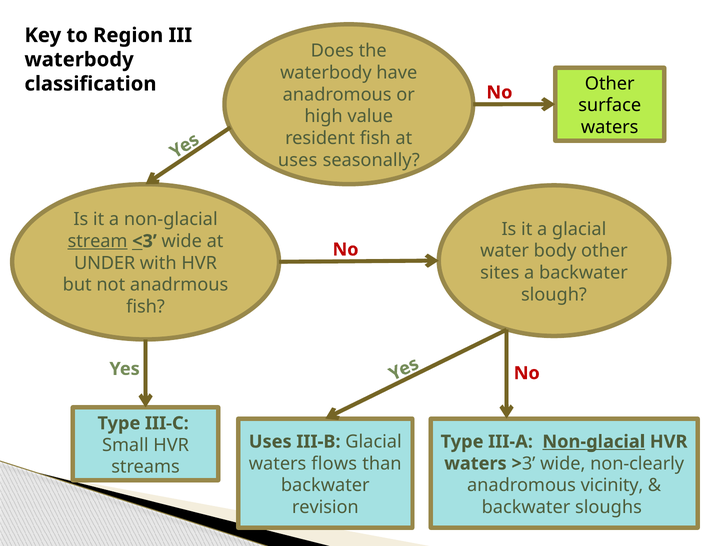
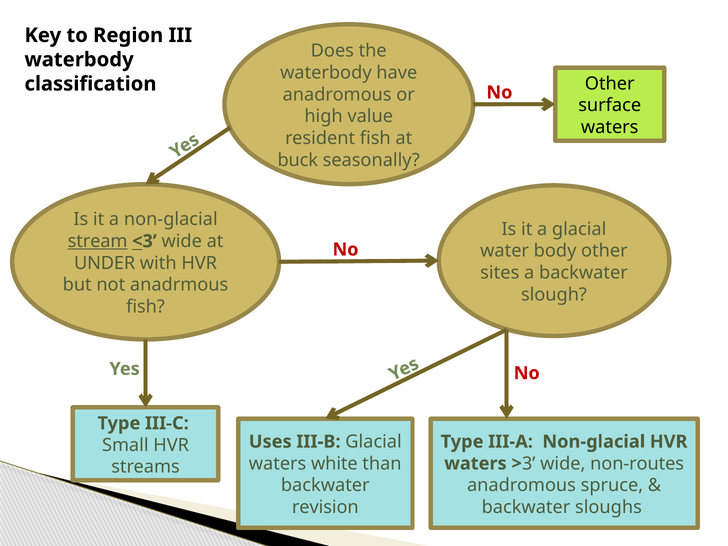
uses at (298, 160): uses -> buck
Non-glacial at (594, 442) underline: present -> none
flows: flows -> white
non-clearly: non-clearly -> non-routes
vicinity: vicinity -> spruce
